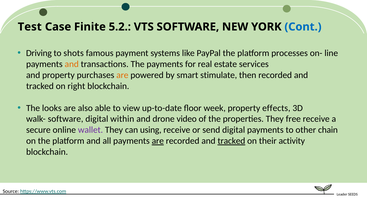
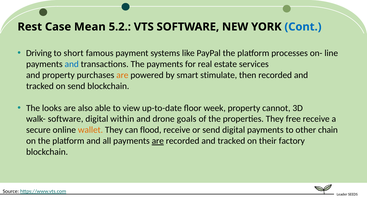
Test: Test -> Rest
Finite: Finite -> Mean
shots: shots -> short
and at (72, 64) colour: orange -> blue
on right: right -> send
effects: effects -> cannot
video: video -> goals
wallet colour: purple -> orange
using: using -> flood
tracked at (231, 141) underline: present -> none
activity: activity -> factory
